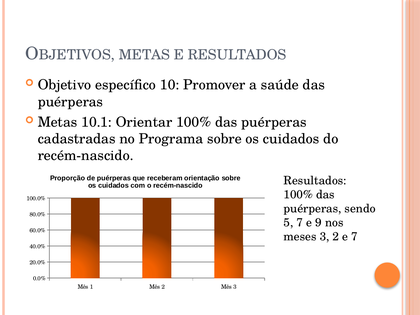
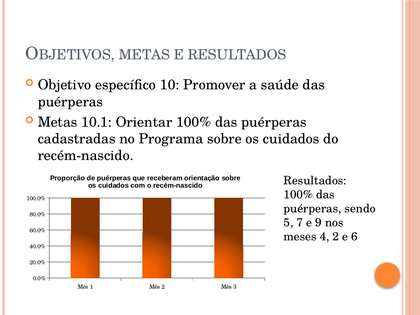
meses 3: 3 -> 4
e 7: 7 -> 6
